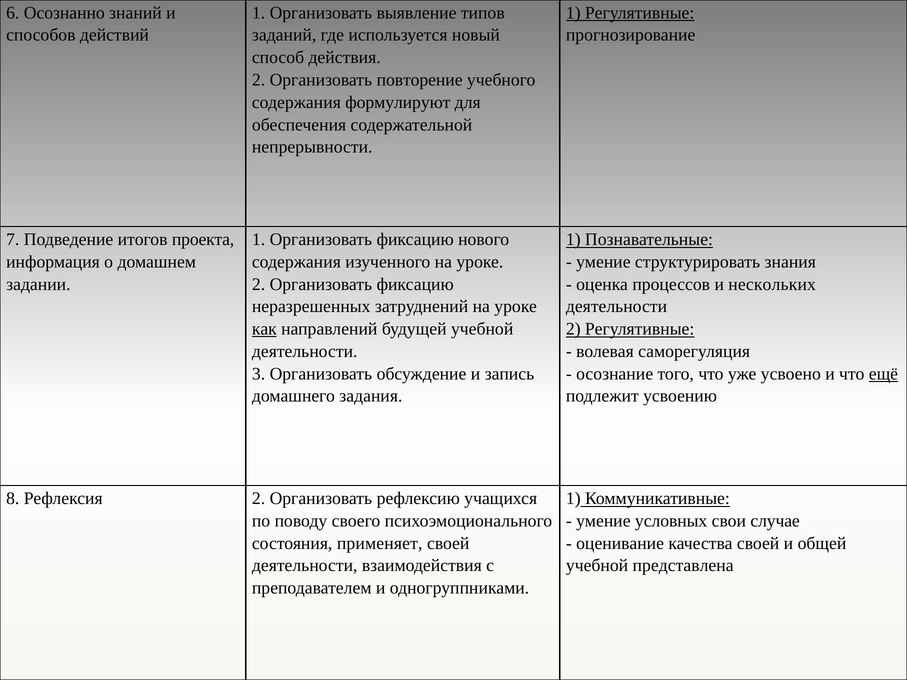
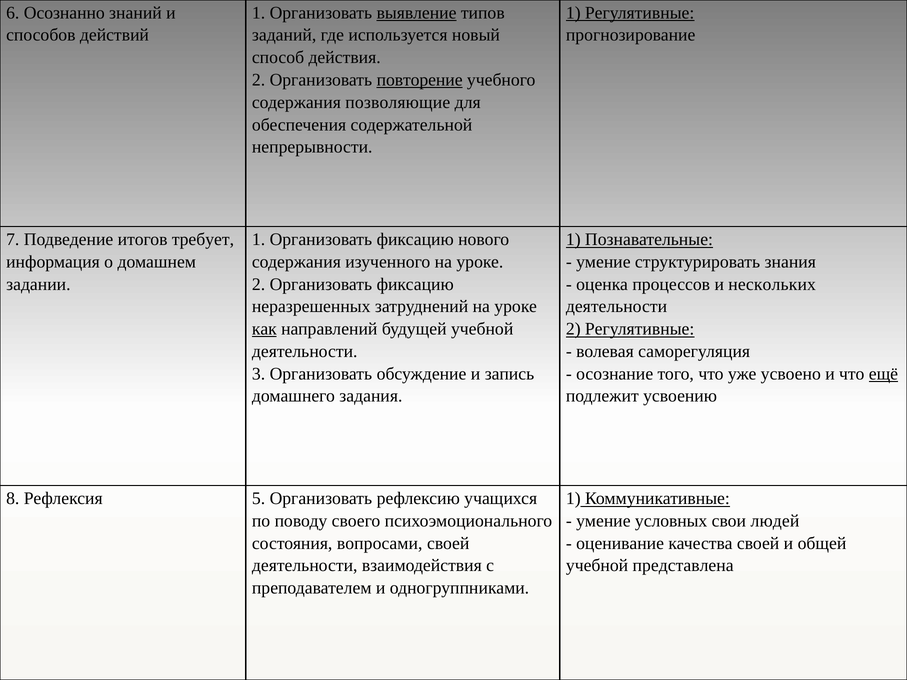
выявление underline: none -> present
повторение underline: none -> present
формулируют: формулируют -> позволяющие
проекта: проекта -> требует
Рефлексия 2: 2 -> 5
случае: случае -> людей
применяет: применяет -> вопросами
